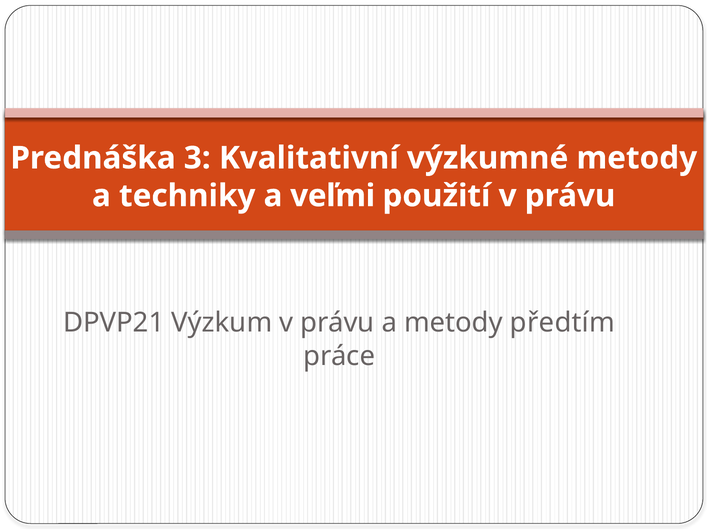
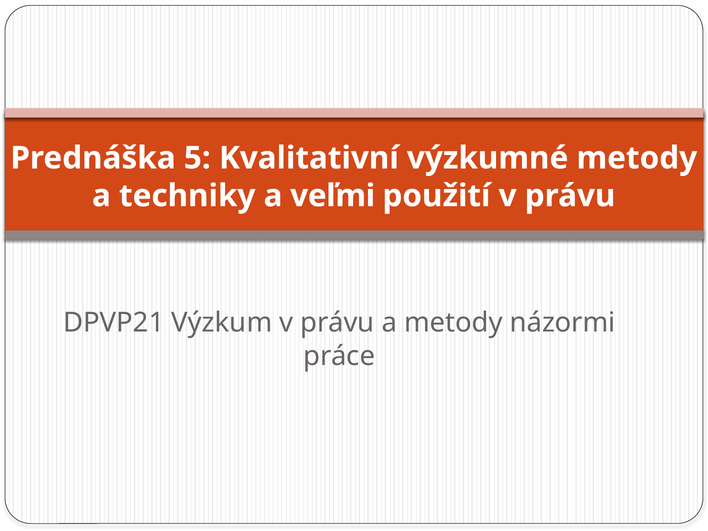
3: 3 -> 5
předtím: předtím -> názormi
